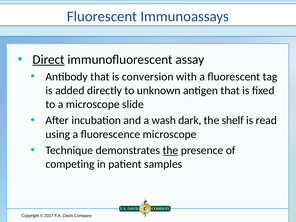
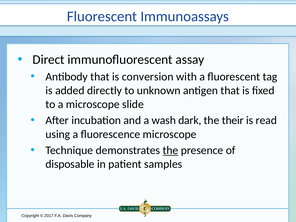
Direct underline: present -> none
shelf: shelf -> their
competing: competing -> disposable
